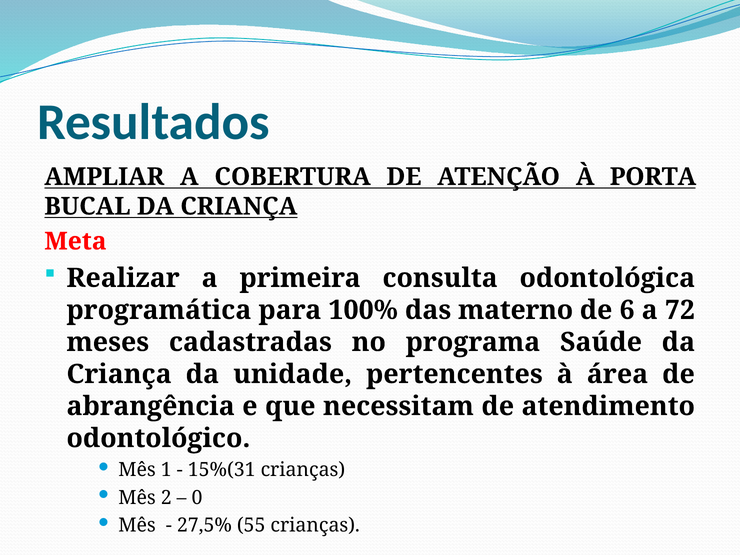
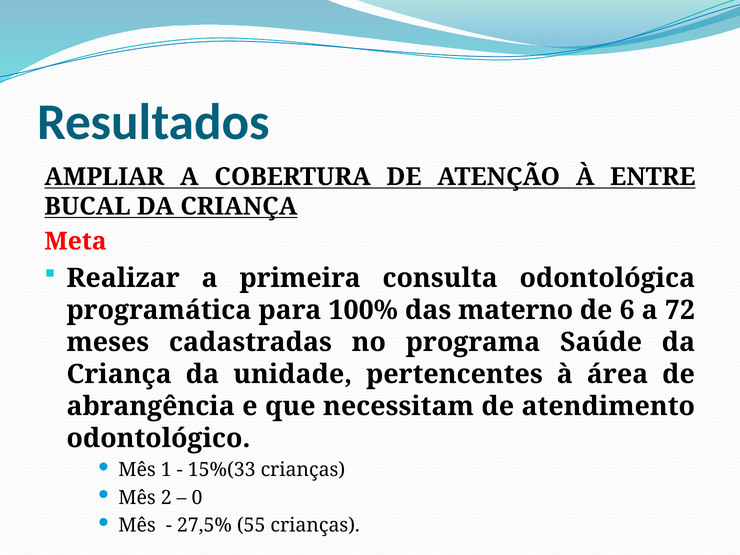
PORTA: PORTA -> ENTRE
15%(31: 15%(31 -> 15%(33
